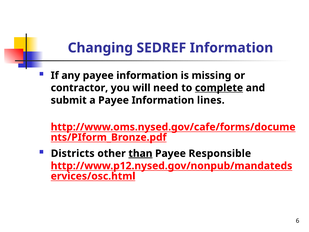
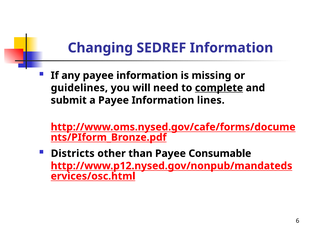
contractor: contractor -> guidelines
than underline: present -> none
Responsible: Responsible -> Consumable
